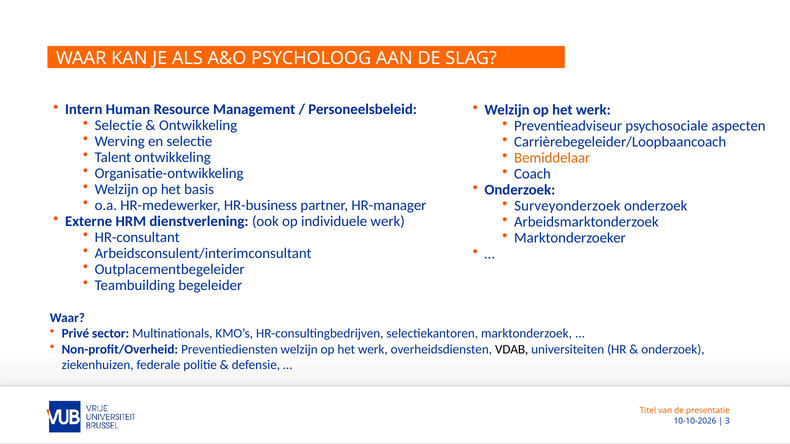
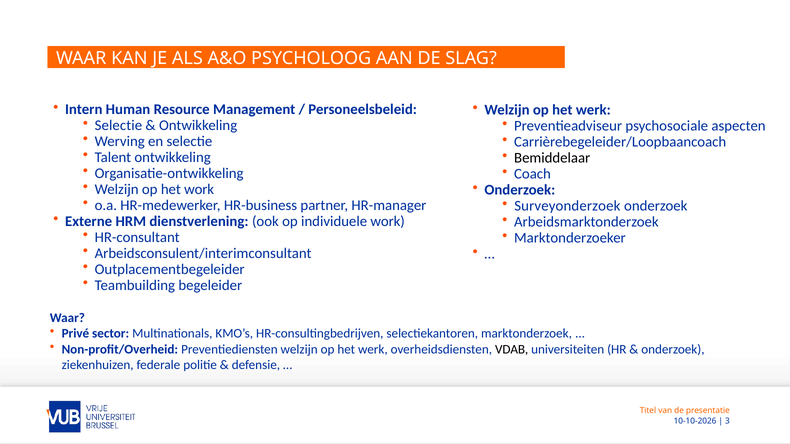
Bemiddelaar colour: orange -> black
het basis: basis -> work
individuele werk: werk -> work
